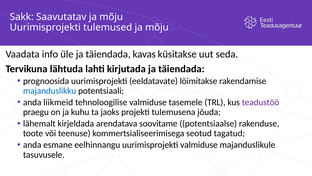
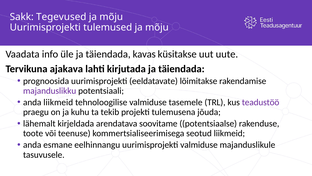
Saavutatav: Saavutatav -> Tegevused
seda: seda -> uute
lähtuda: lähtuda -> ajakava
majanduslikku colour: blue -> purple
jaoks: jaoks -> tekib
seotud tagatud: tagatud -> liikmeid
